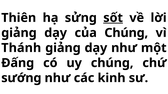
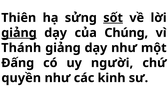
giảng at (19, 33) underline: none -> present
uy chúng: chúng -> người
sướng: sướng -> quyền
